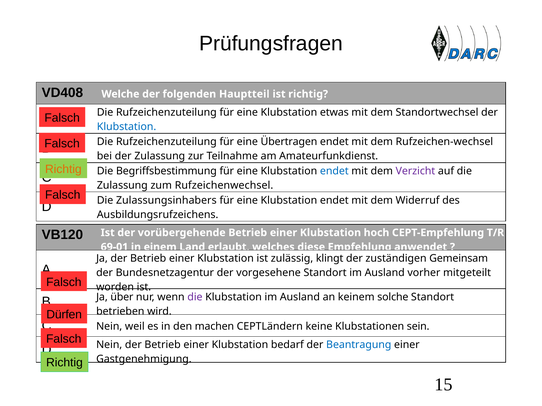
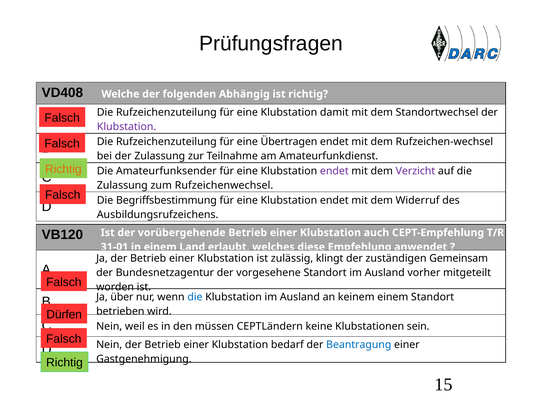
Hauptteil: Hauptteil -> Abhängig
etwas: etwas -> damit
Klubstation at (127, 127) colour: blue -> purple
Begriffsbestimmung: Begriffsbestimmung -> Amateurfunksender
endet at (334, 171) colour: blue -> purple
Zulassungsinhabers: Zulassungsinhabers -> Begriffsbestimmung
hoch: hoch -> auch
69-01: 69-01 -> 31-01
die at (195, 297) colour: purple -> blue
keinem solche: solche -> einem
machen: machen -> müssen
